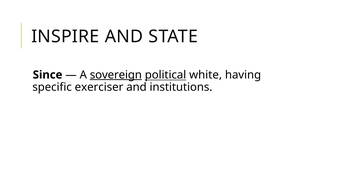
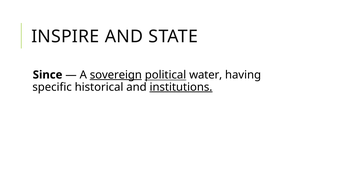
white: white -> water
exerciser: exerciser -> historical
institutions underline: none -> present
